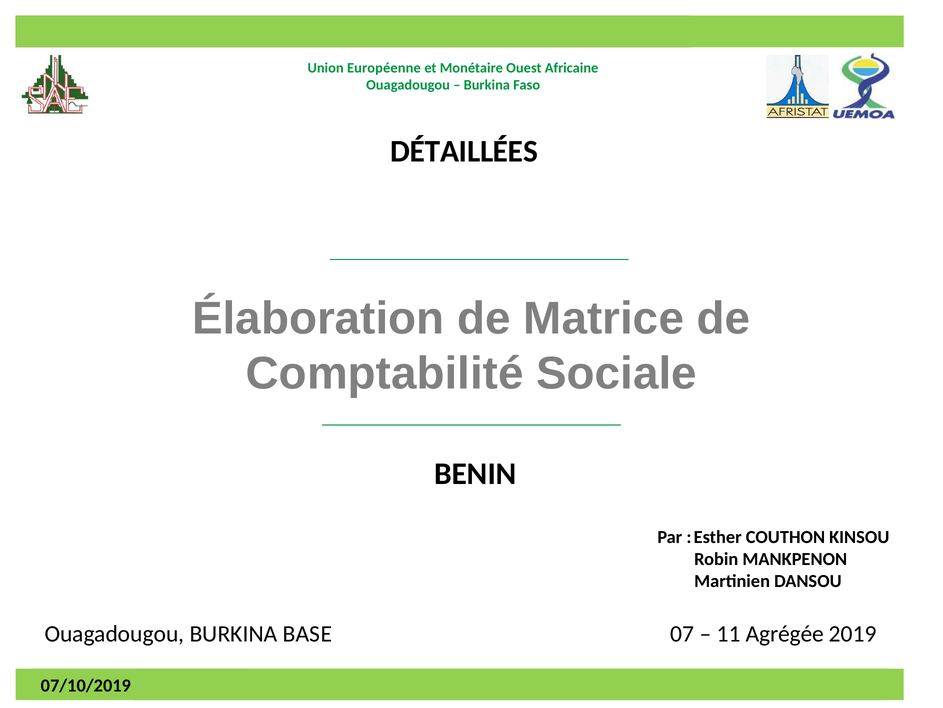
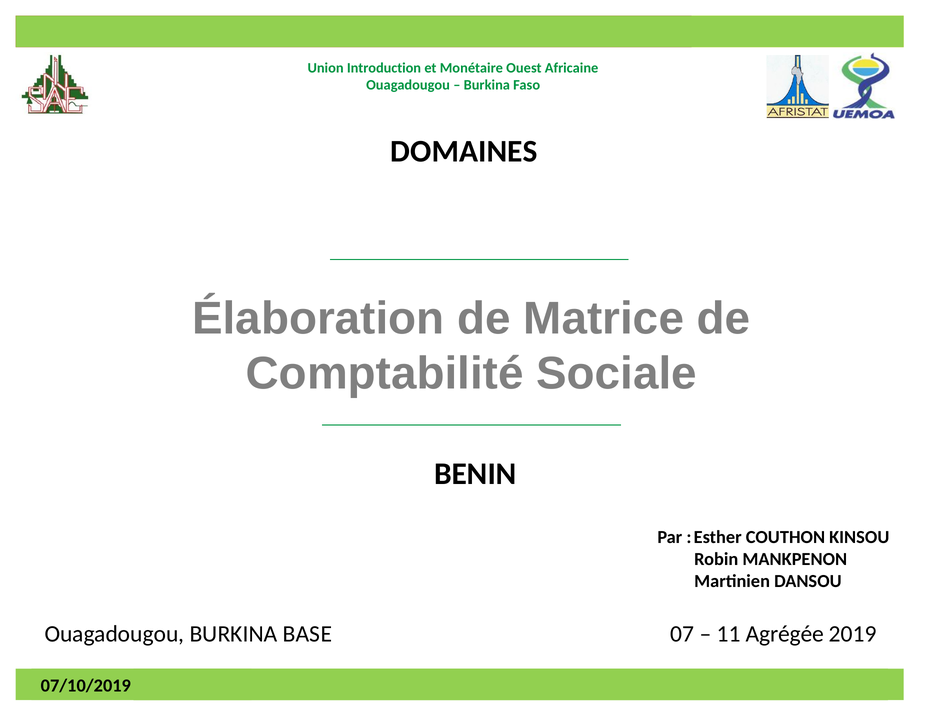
Européenne: Européenne -> Introduction
DÉTAILLÉES: DÉTAILLÉES -> DOMAINES
